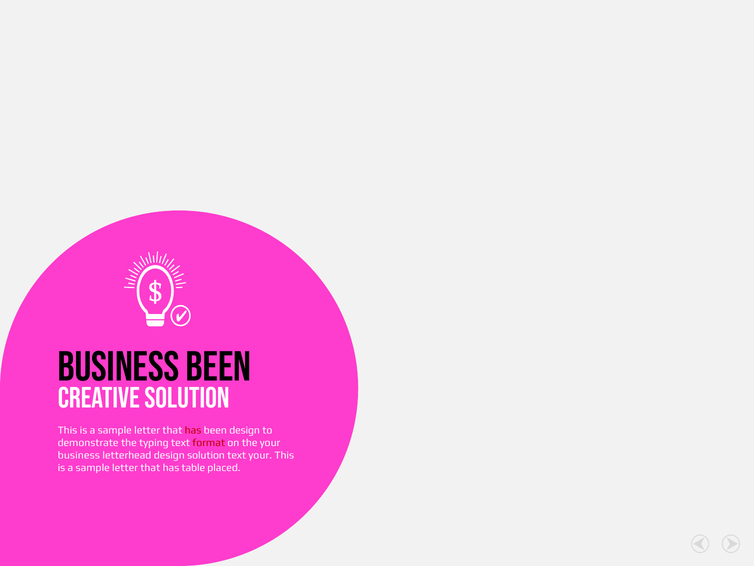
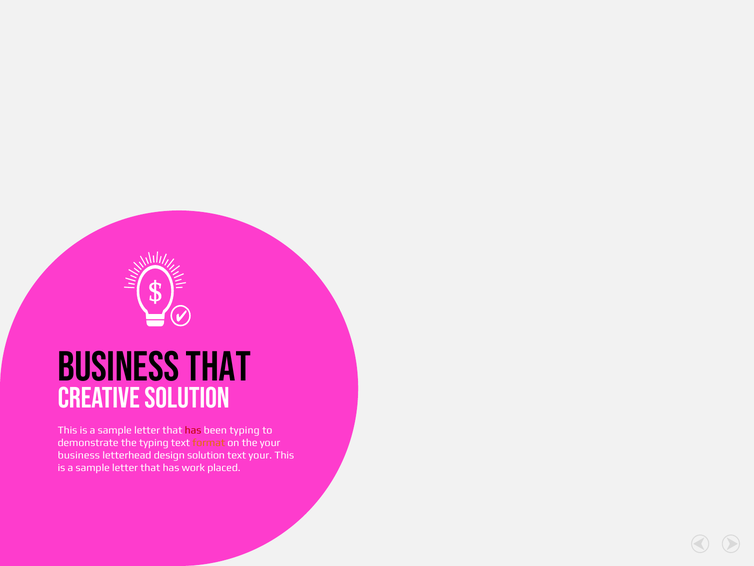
Business been: been -> that
been design: design -> typing
format colour: red -> orange
table: table -> work
